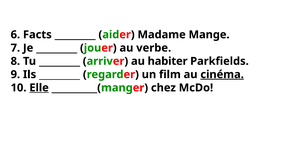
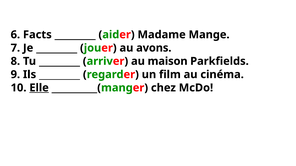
verbe: verbe -> avons
habiter: habiter -> maison
cinéma underline: present -> none
